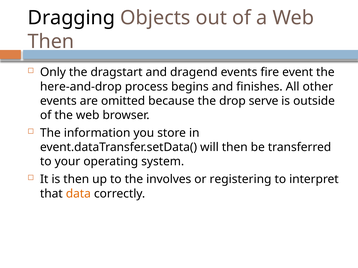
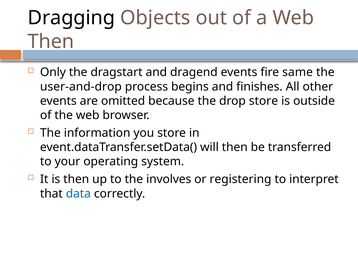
event: event -> same
here-and-drop: here-and-drop -> user-and-drop
drop serve: serve -> store
data colour: orange -> blue
